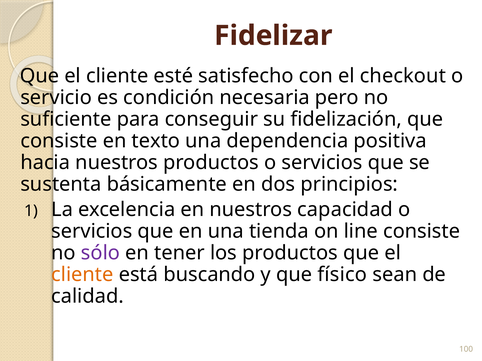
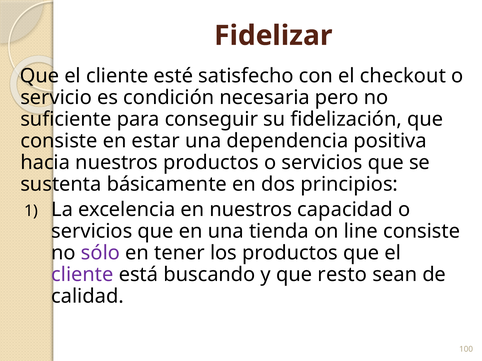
texto: texto -> estar
cliente at (82, 275) colour: orange -> purple
físico: físico -> resto
